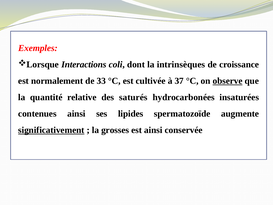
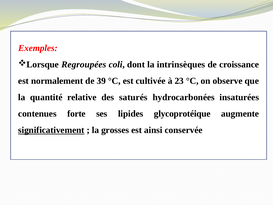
Interactions: Interactions -> Regroupées
33: 33 -> 39
37: 37 -> 23
observe underline: present -> none
contenues ainsi: ainsi -> forte
spermatozoïde: spermatozoïde -> glycoprotéique
